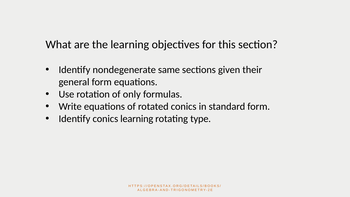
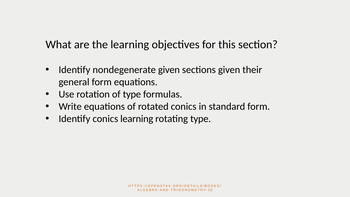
nondegenerate same: same -> given
of only: only -> type
